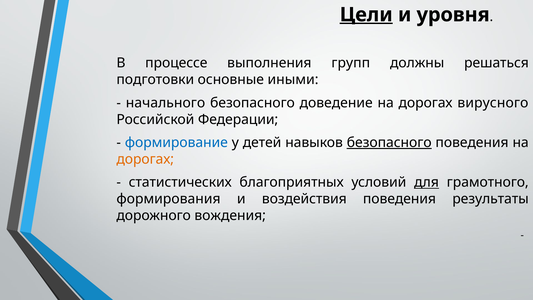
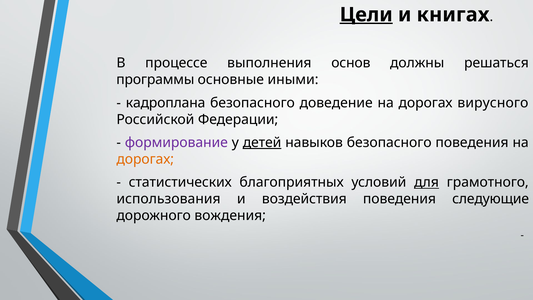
уровня: уровня -> книгах
групп: групп -> основ
подготовки: подготовки -> программы
начального: начального -> кадроплана
формирование colour: blue -> purple
детей underline: none -> present
безопасного at (389, 142) underline: present -> none
формирования: формирования -> использования
результаты: результаты -> следующие
